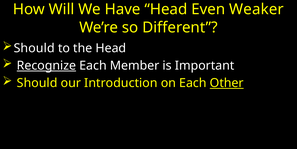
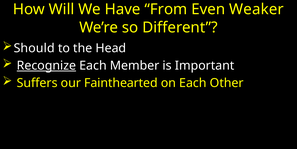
Have Head: Head -> From
Should at (37, 83): Should -> Suffers
Introduction: Introduction -> Fainthearted
Other underline: present -> none
